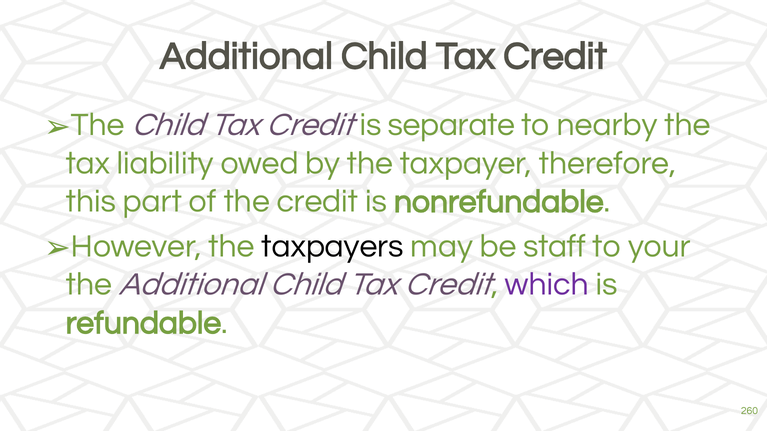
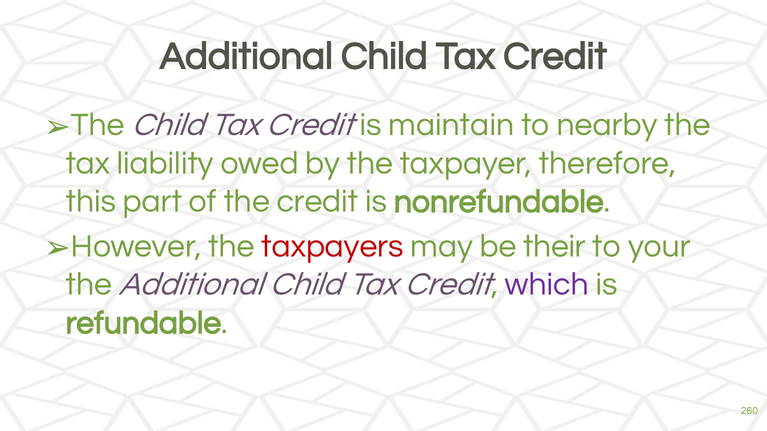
separate: separate -> maintain
taxpayers colour: black -> red
staff: staff -> their
